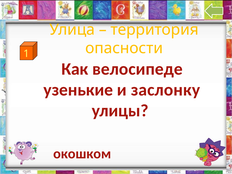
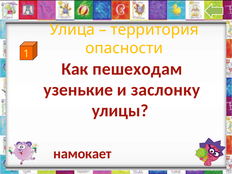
велосипеде: велосипеде -> пешеходам
окошком: окошком -> намокает
